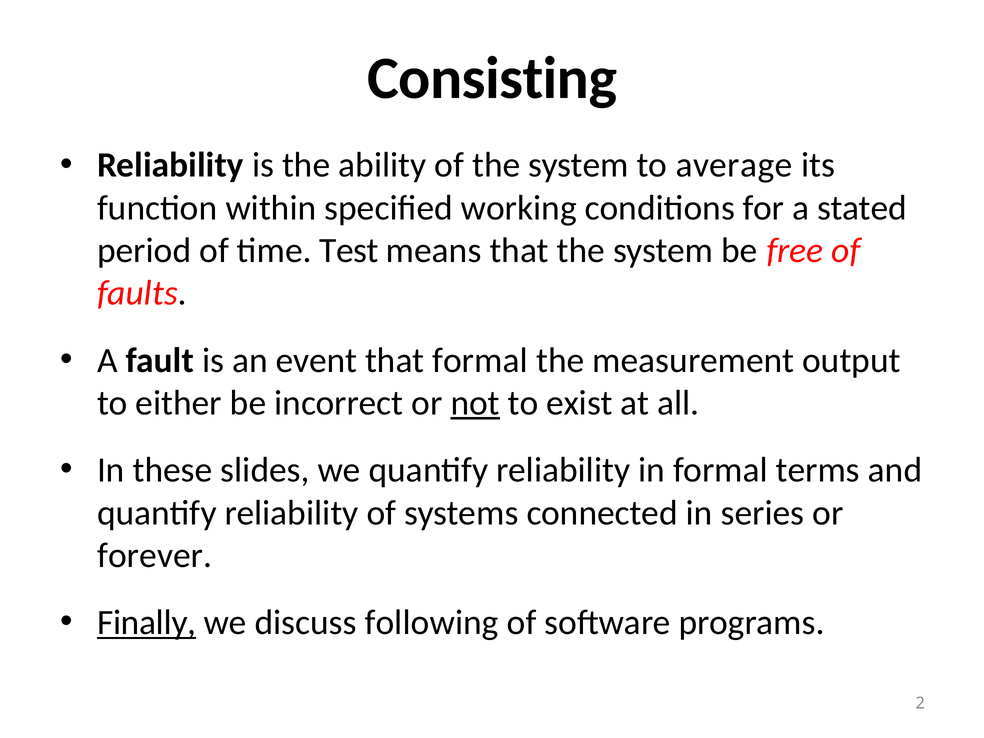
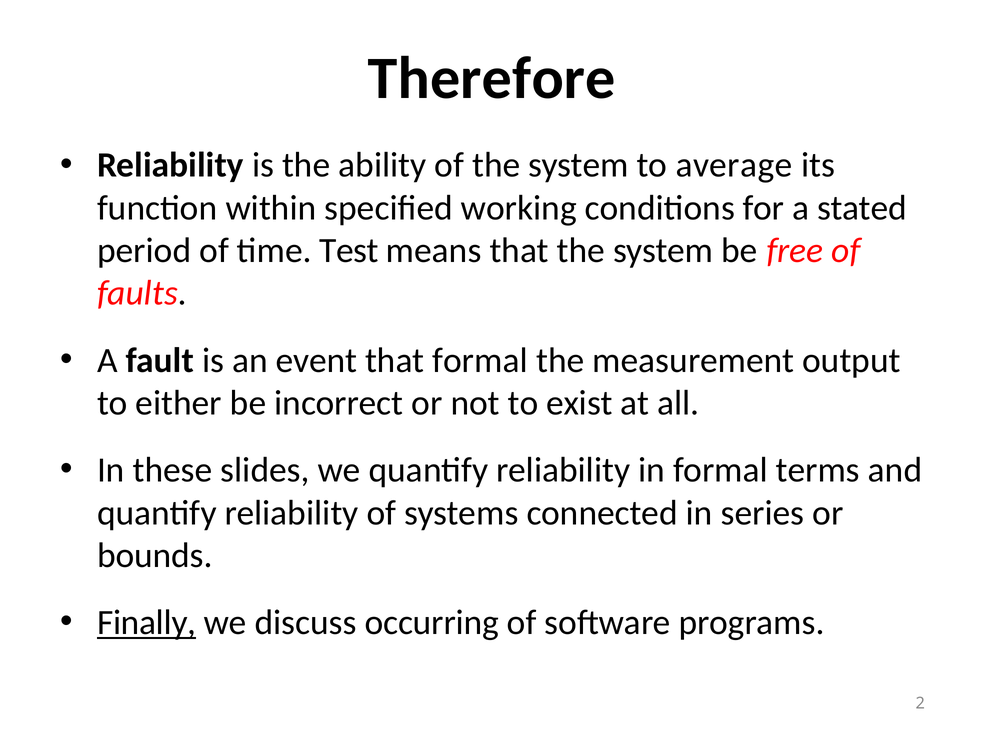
Consisting: Consisting -> Therefore
not underline: present -> none
forever: forever -> bounds
following: following -> occurring
